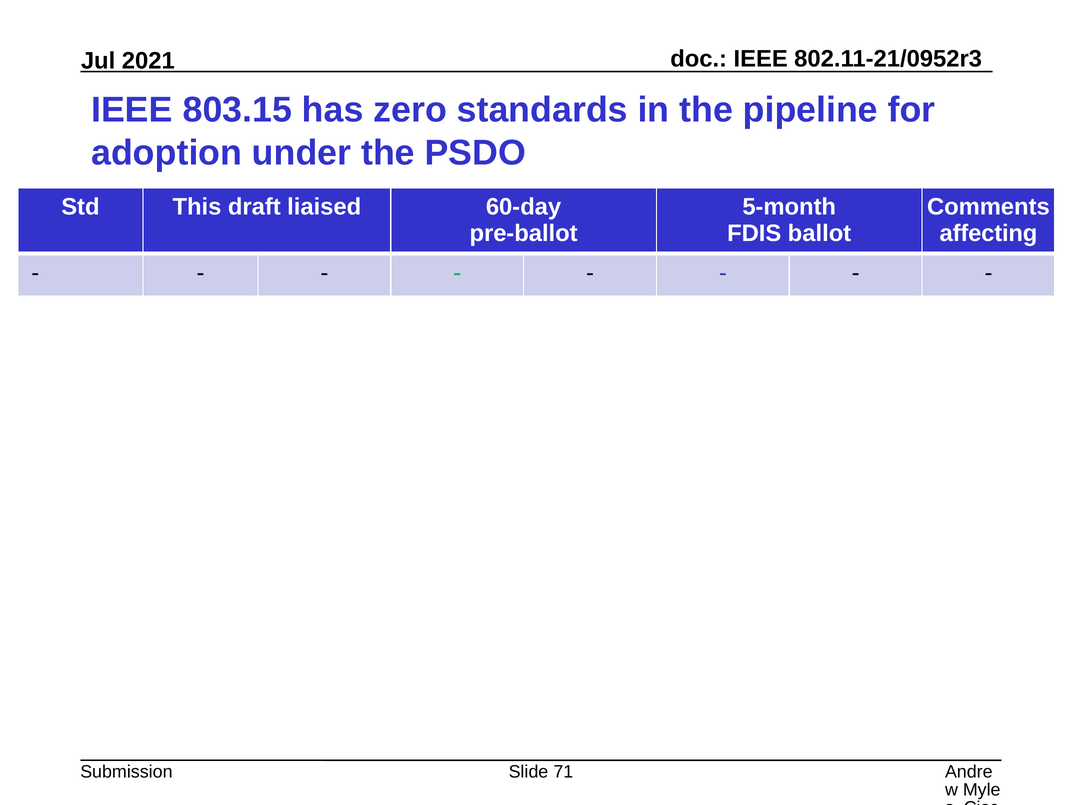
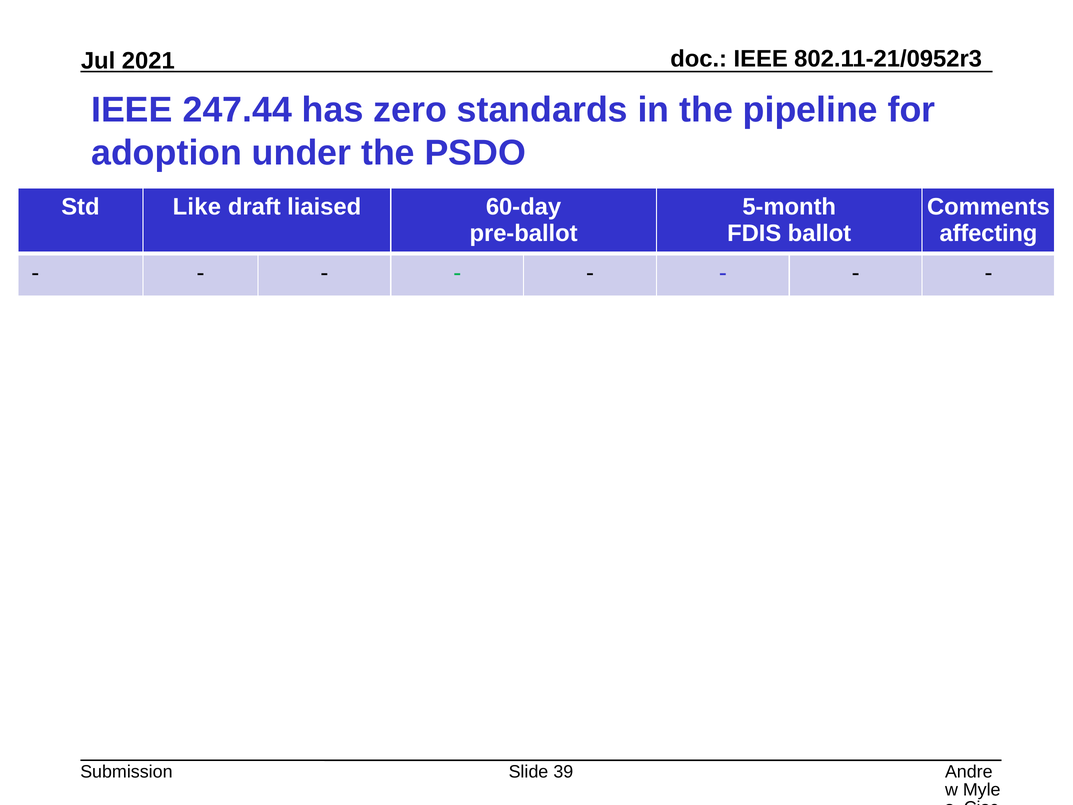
803.15: 803.15 -> 247.44
This: This -> Like
71: 71 -> 39
